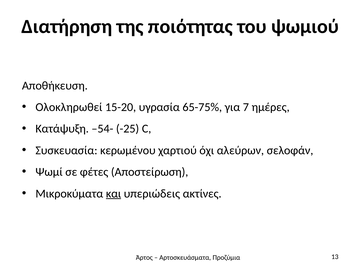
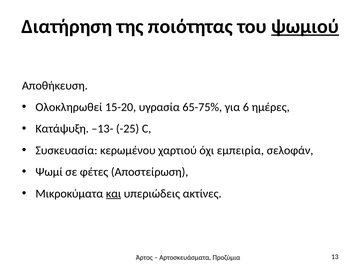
ψωμιού underline: none -> present
7: 7 -> 6
–54-: –54- -> –13-
αλεύρων: αλεύρων -> εμπειρία
